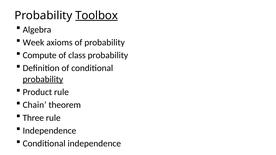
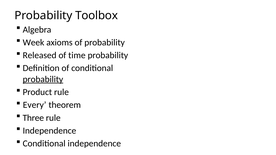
Toolbox underline: present -> none
Compute: Compute -> Released
class: class -> time
Chain: Chain -> Every
